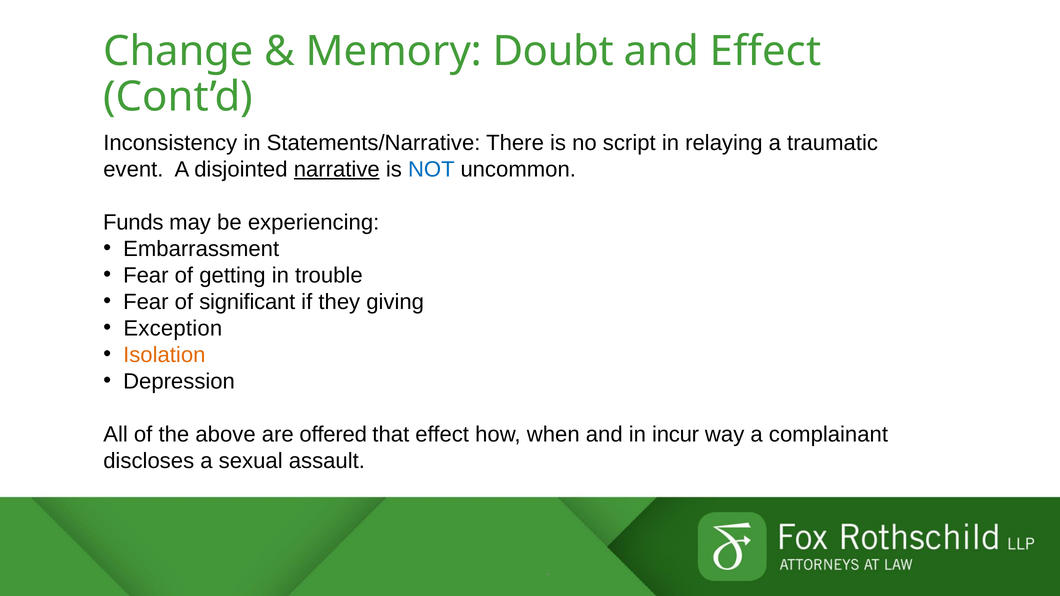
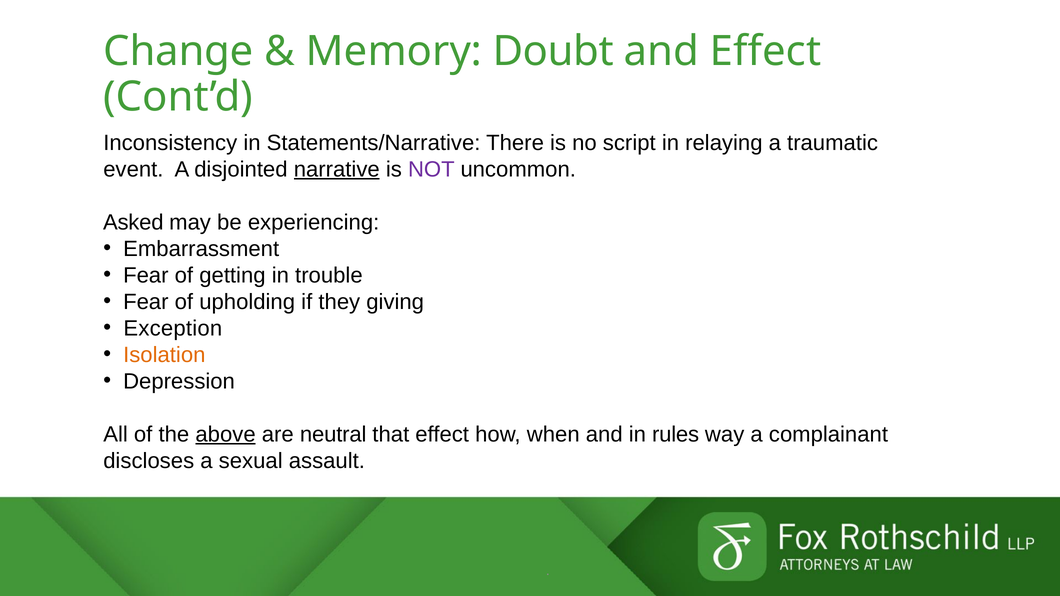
NOT colour: blue -> purple
Funds: Funds -> Asked
significant: significant -> upholding
above underline: none -> present
offered: offered -> neutral
incur: incur -> rules
